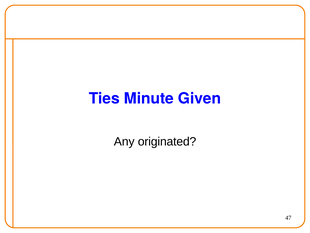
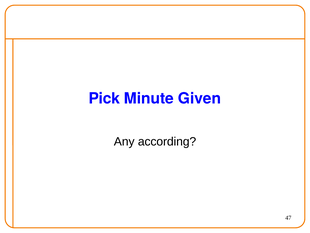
Ties: Ties -> Pick
originated: originated -> according
